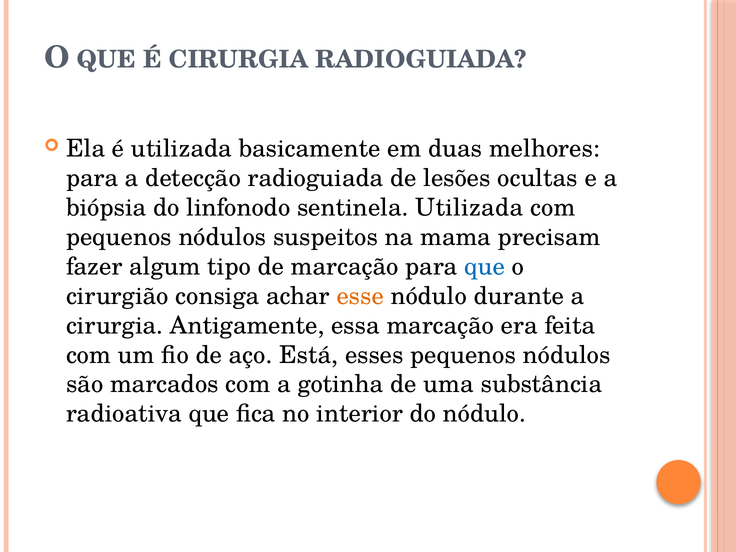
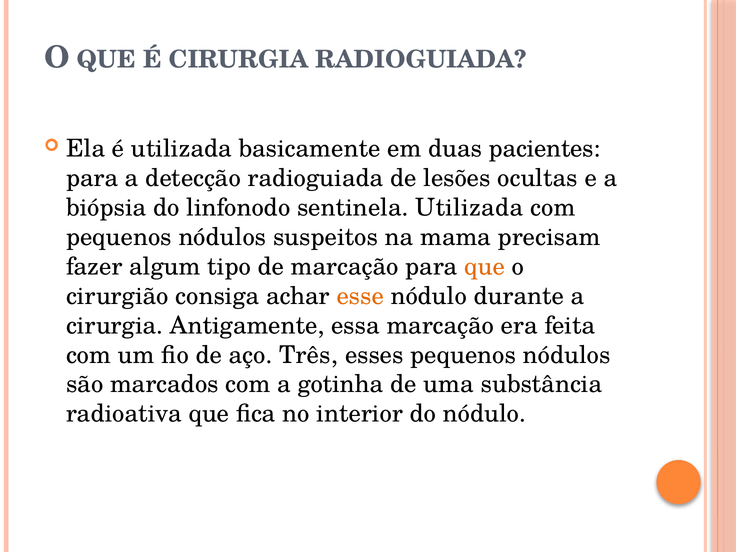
melhores: melhores -> pacientes
que at (485, 267) colour: blue -> orange
Está: Está -> Três
